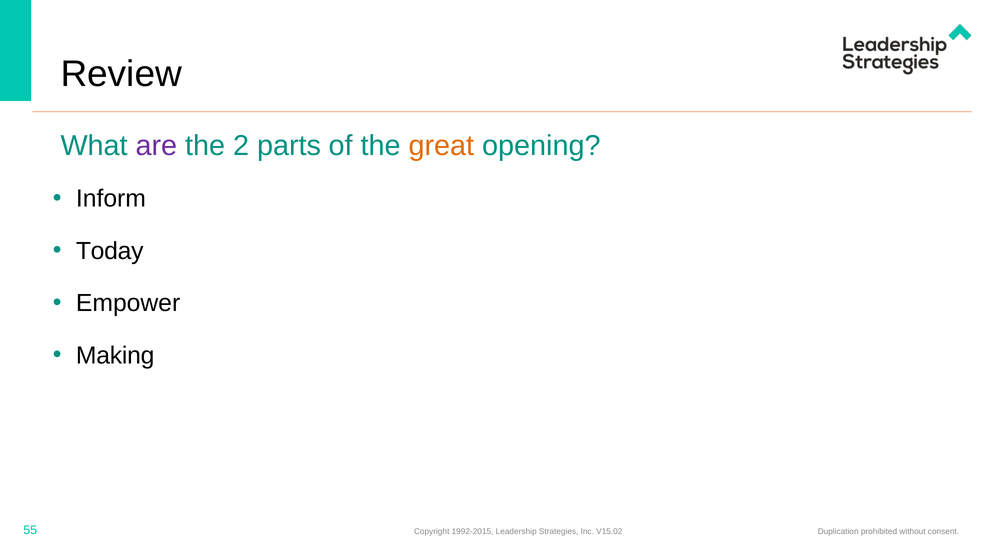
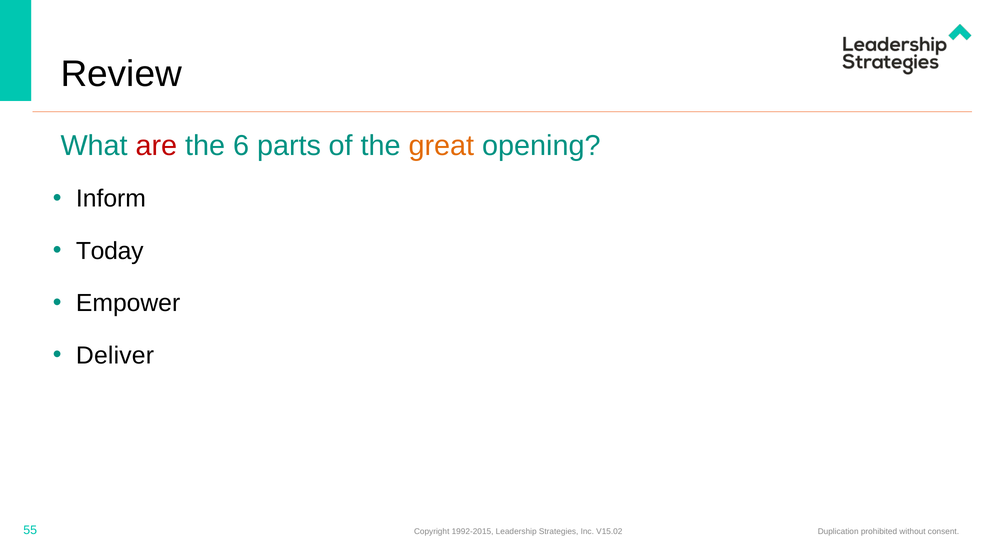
are colour: purple -> red
2: 2 -> 6
Making: Making -> Deliver
